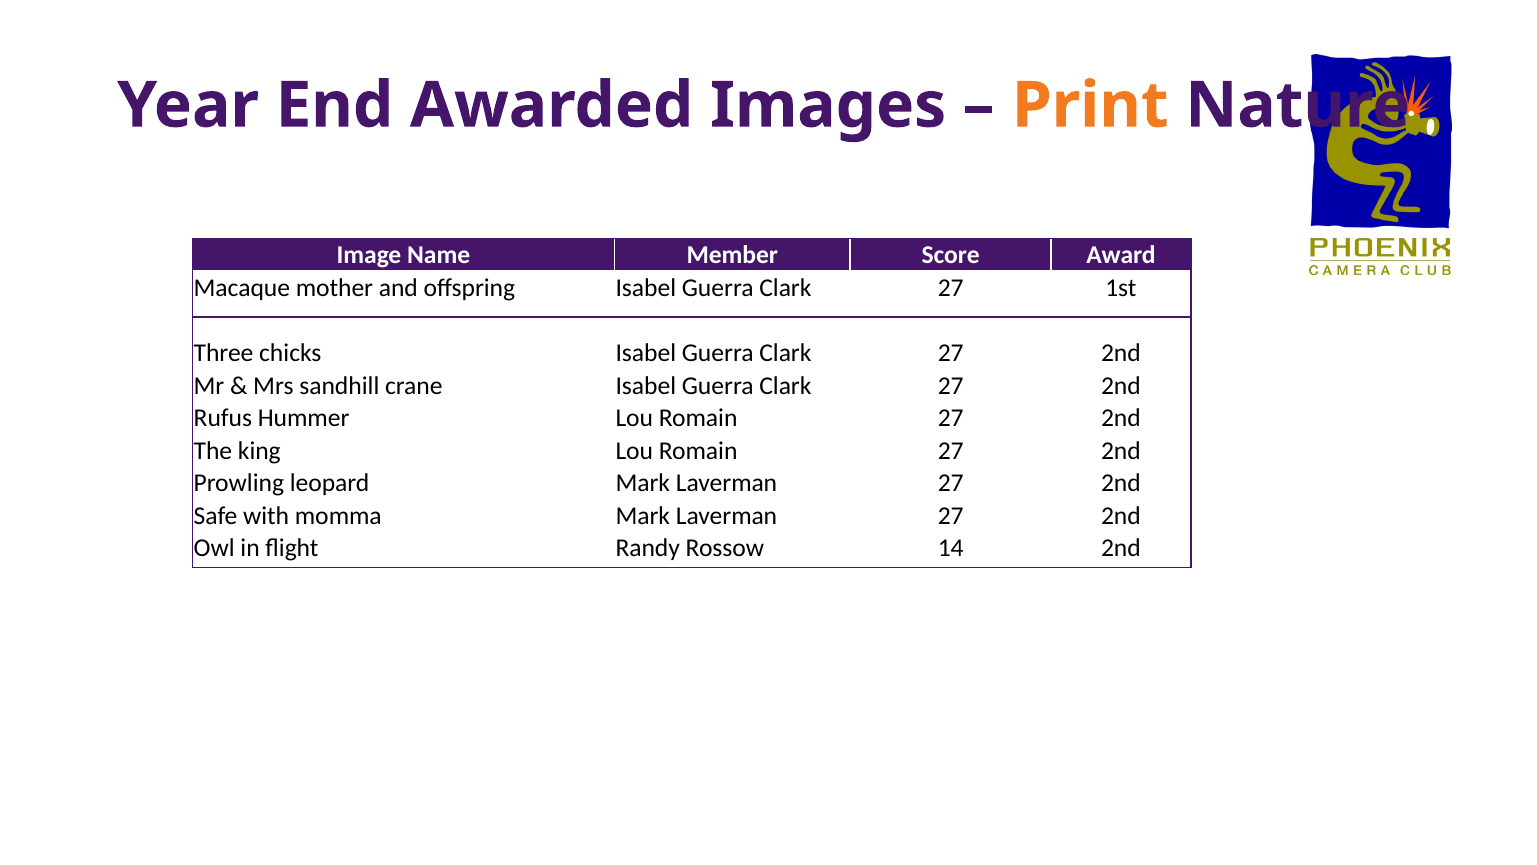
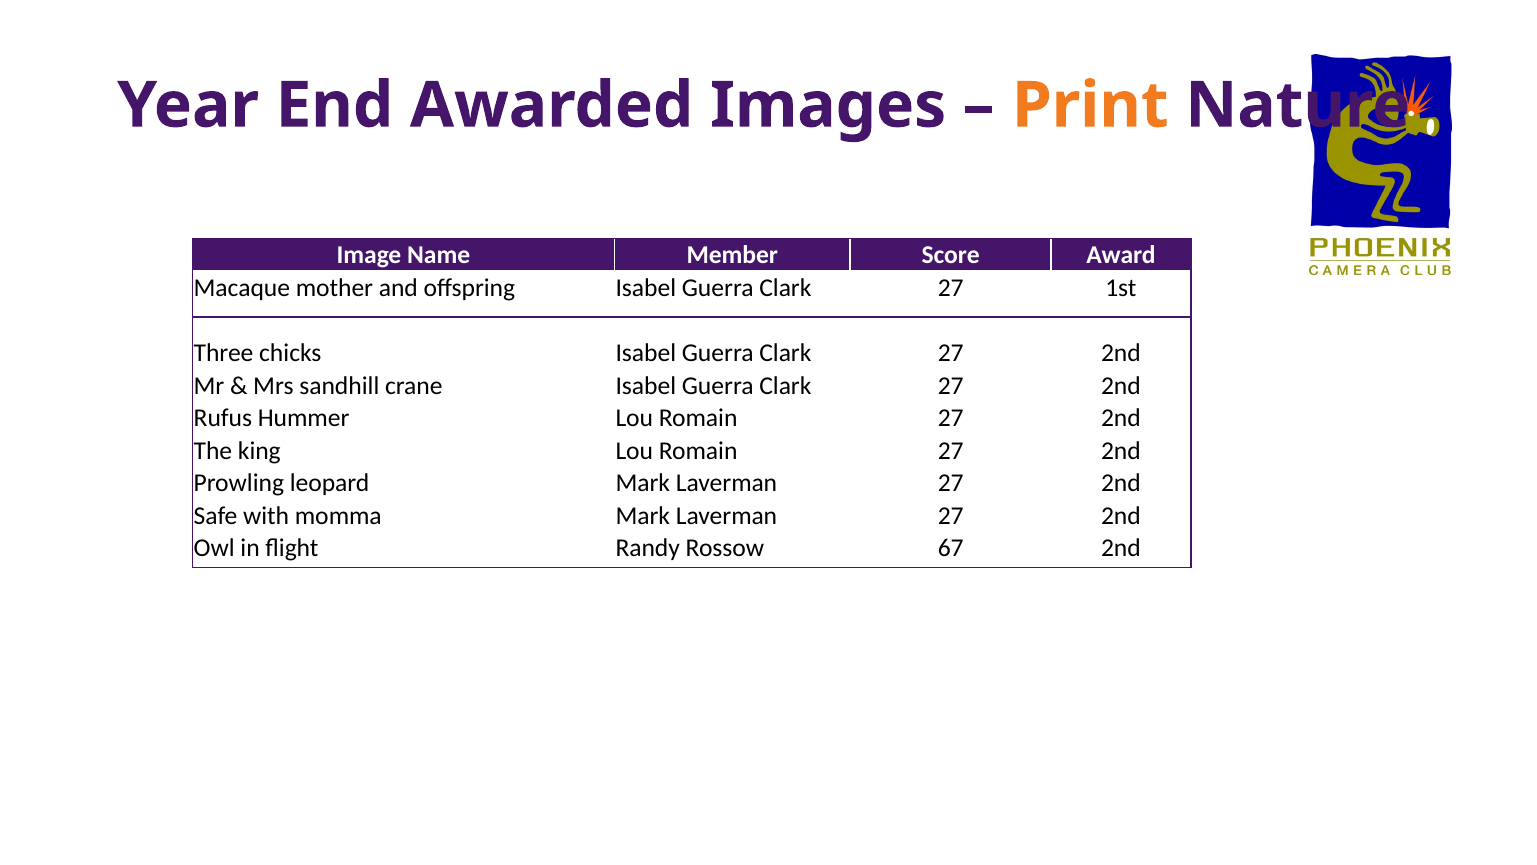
14: 14 -> 67
